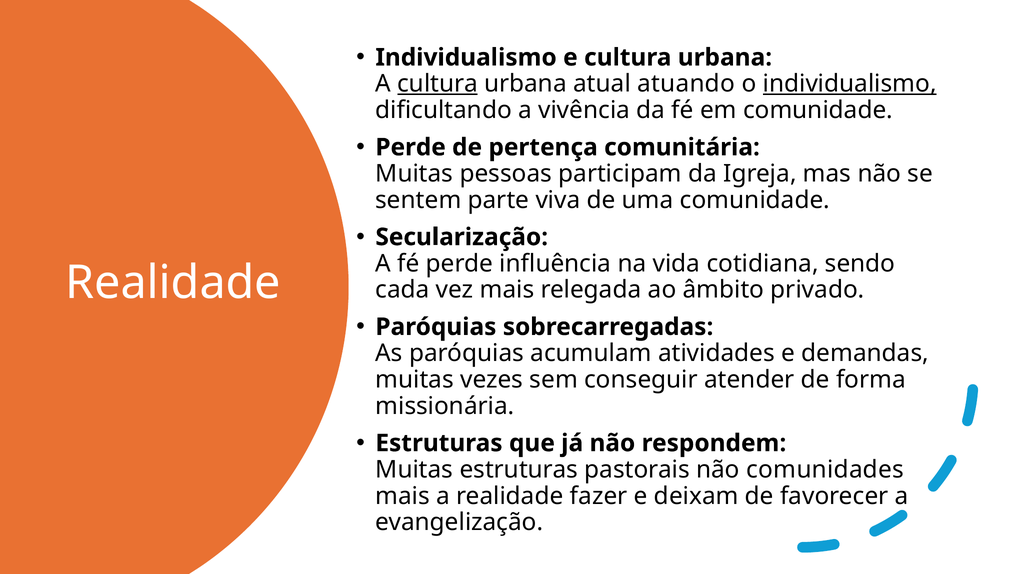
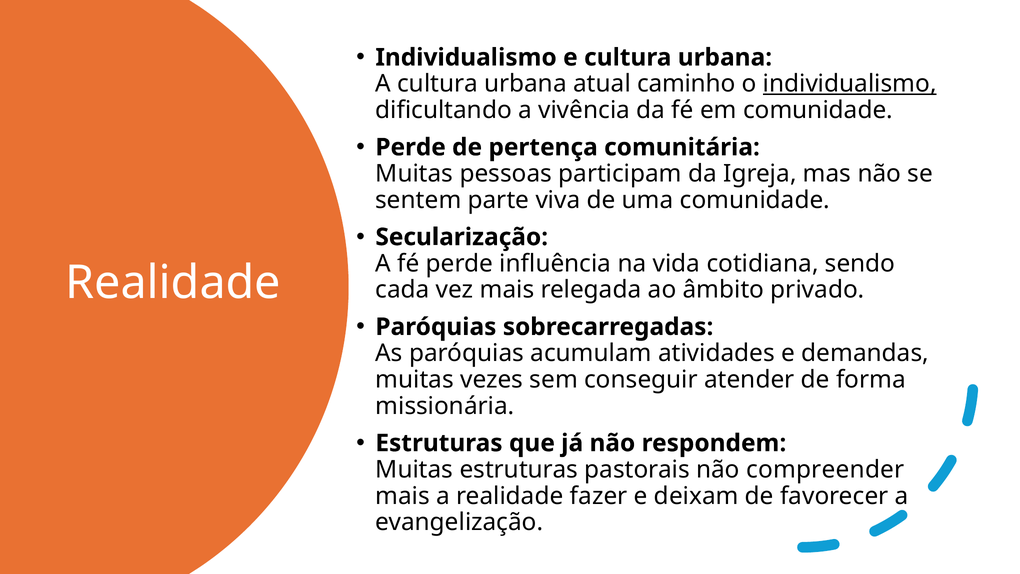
cultura at (438, 84) underline: present -> none
atuando: atuando -> caminho
comunidades: comunidades -> compreender
